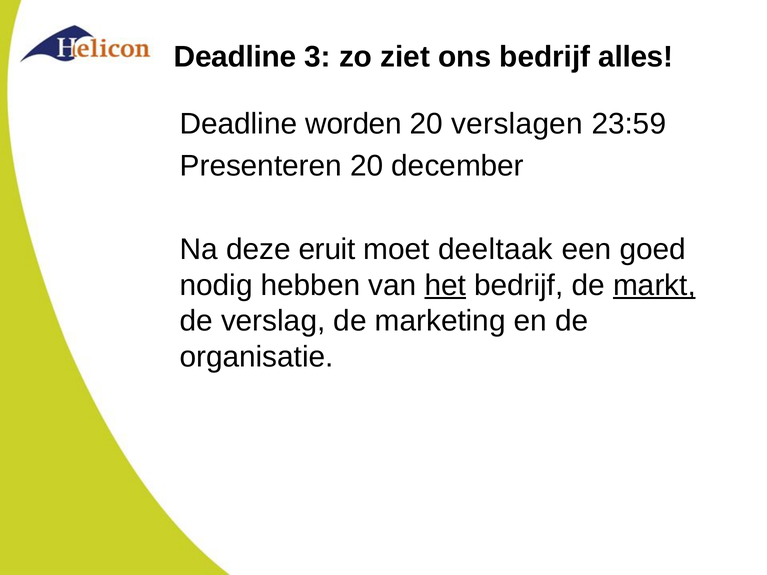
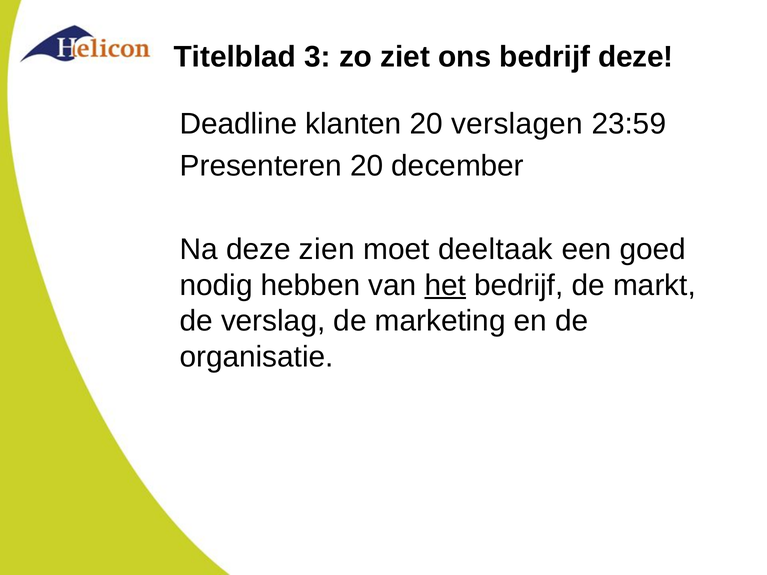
Deadline at (235, 57): Deadline -> Titelblad
bedrijf alles: alles -> deze
worden: worden -> klanten
eruit: eruit -> zien
markt underline: present -> none
